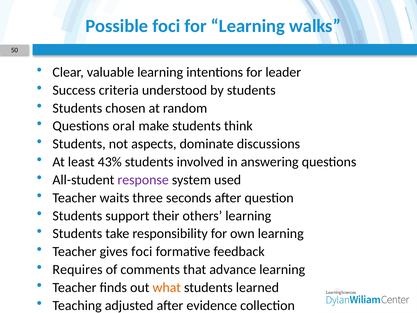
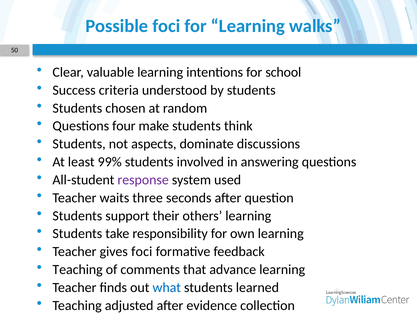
leader: leader -> school
oral: oral -> four
43%: 43% -> 99%
Requires at (78, 269): Requires -> Teaching
what colour: orange -> blue
